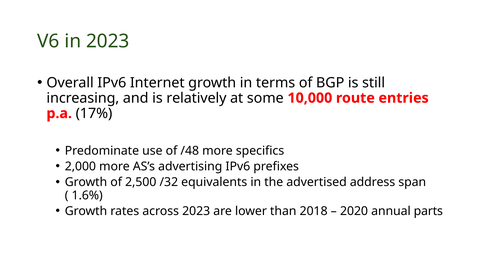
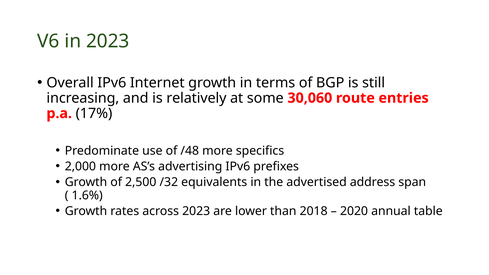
10,000: 10,000 -> 30,060
parts: parts -> table
